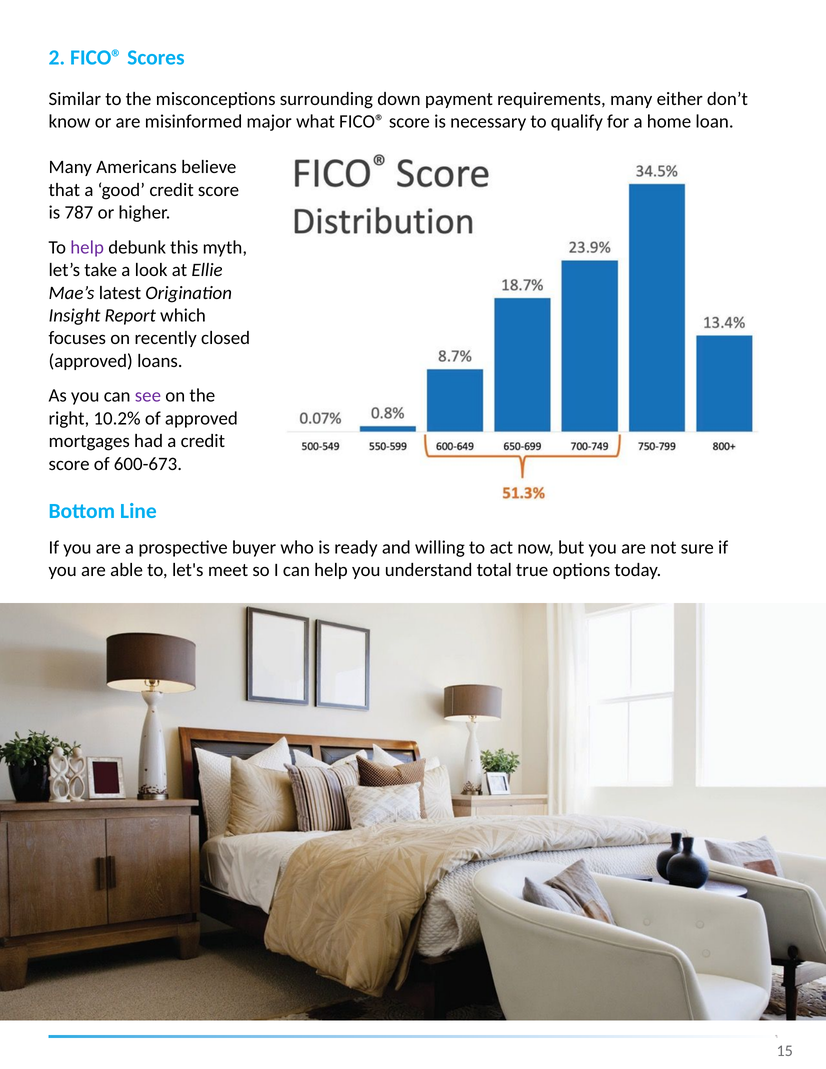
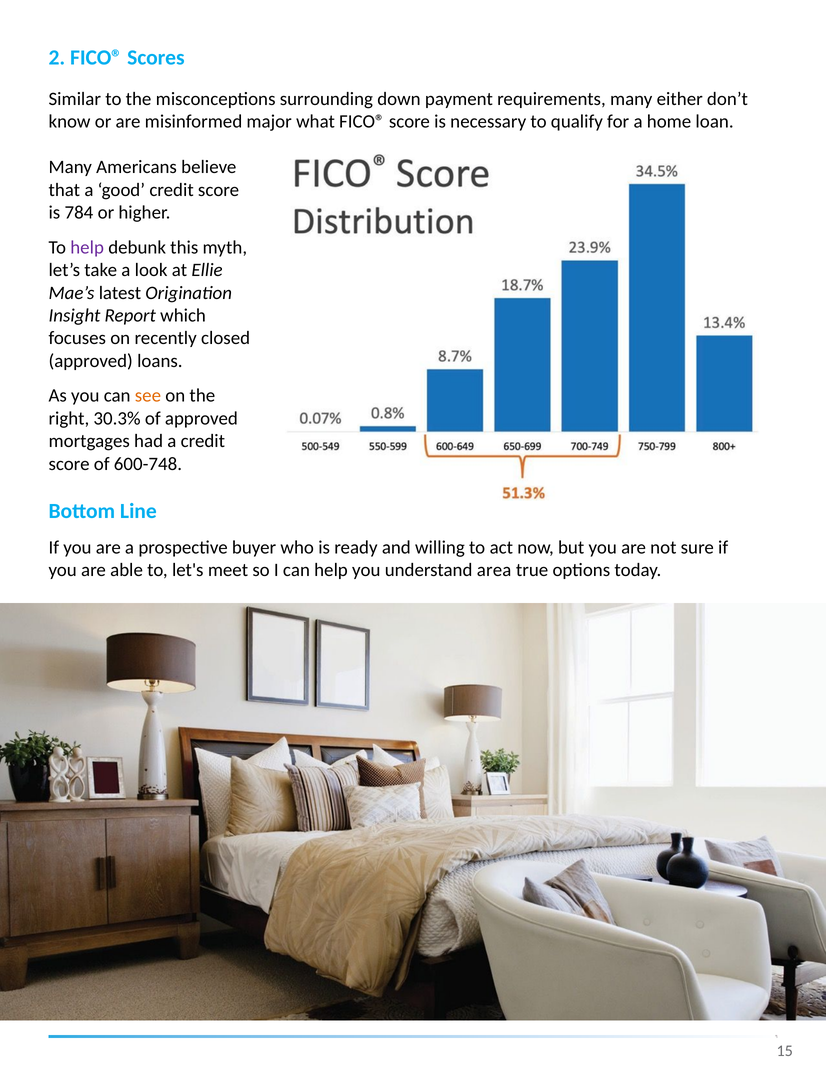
787: 787 -> 784
see colour: purple -> orange
10.2%: 10.2% -> 30.3%
600-673: 600-673 -> 600-748
total: total -> area
